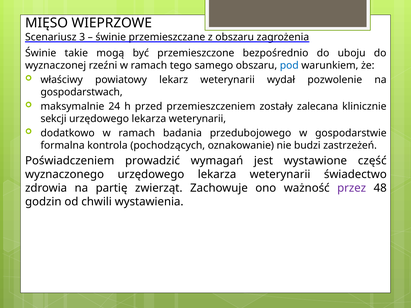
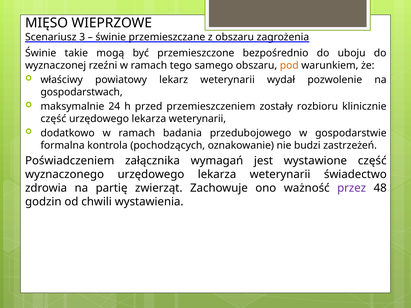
pod colour: blue -> orange
zalecana: zalecana -> rozbioru
sekcji at (54, 119): sekcji -> część
prowadzić: prowadzić -> załącznika
